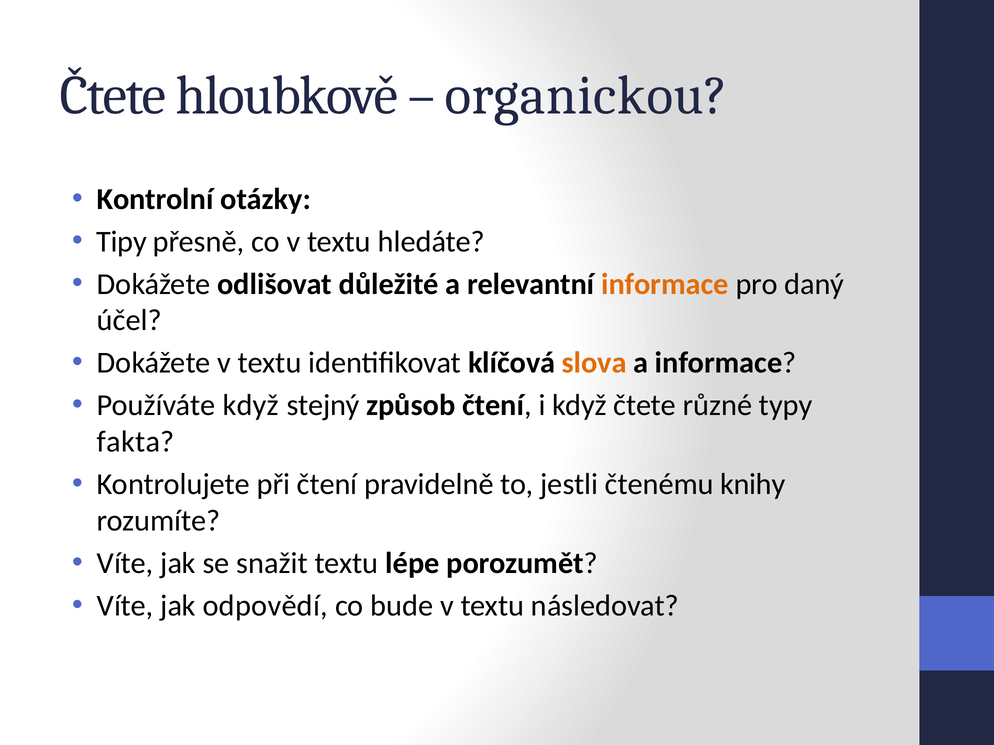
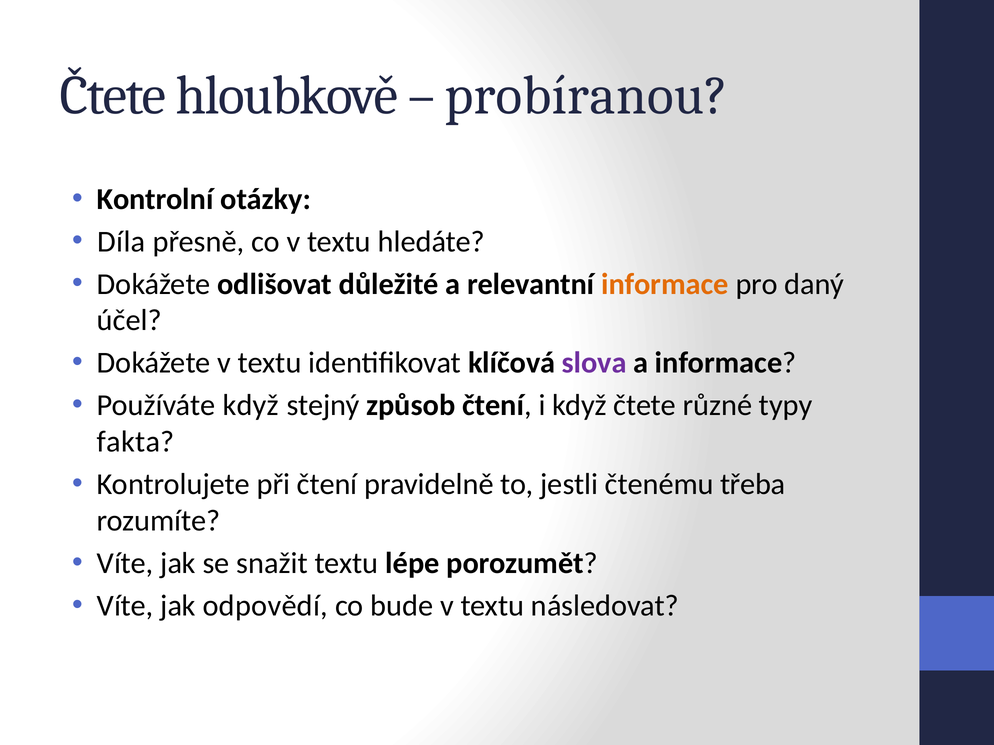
organickou: organickou -> probíranou
Tipy: Tipy -> Díla
slova colour: orange -> purple
knihy: knihy -> třeba
